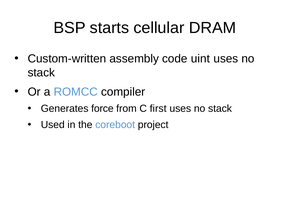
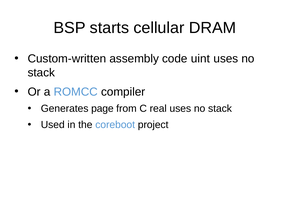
force: force -> page
first: first -> real
